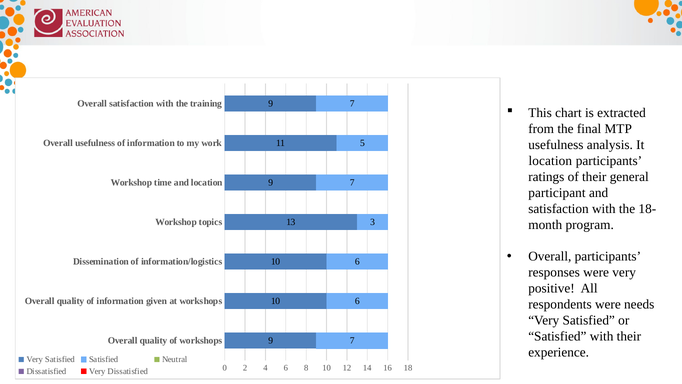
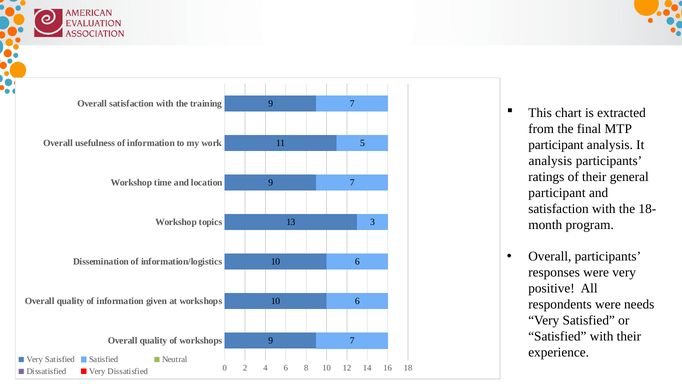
usefulness at (556, 145): usefulness -> participant
location at (550, 161): location -> analysis
